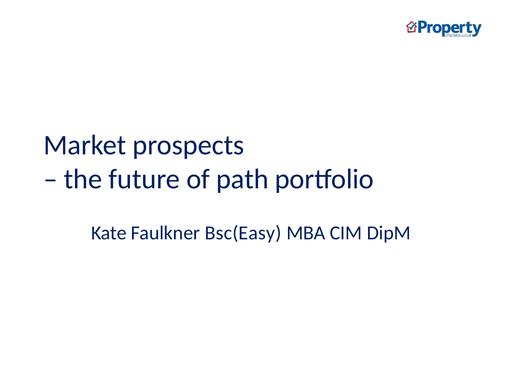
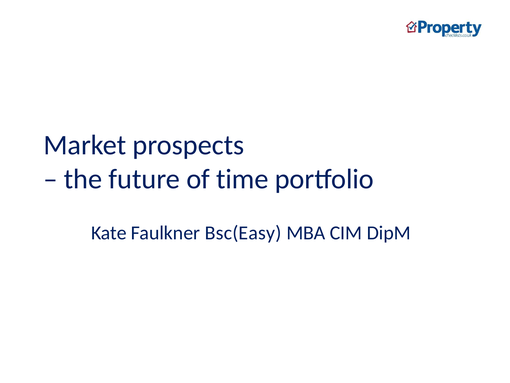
path: path -> time
